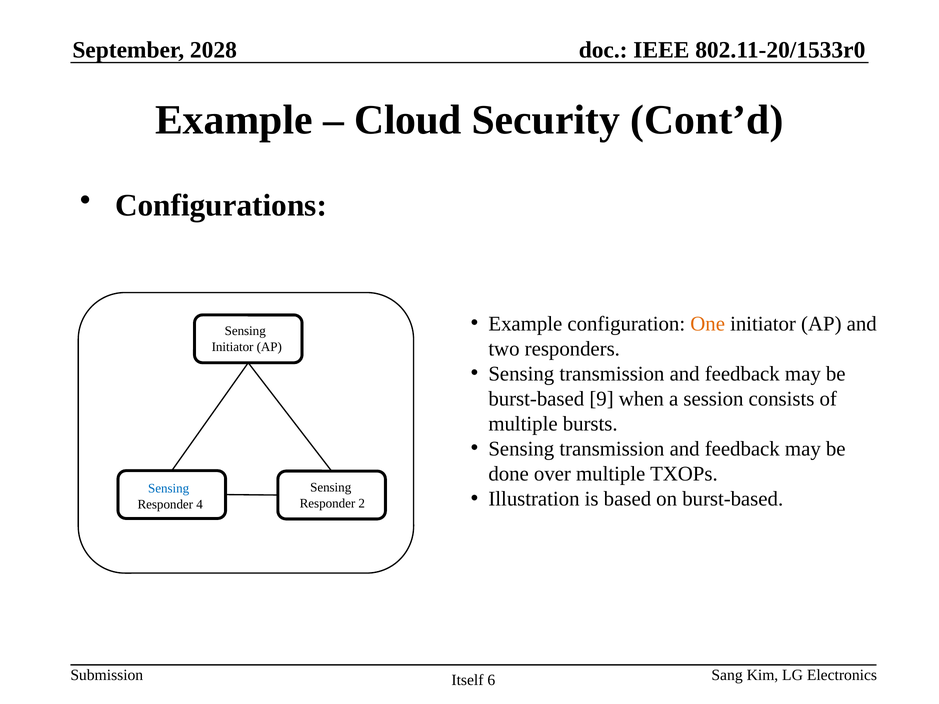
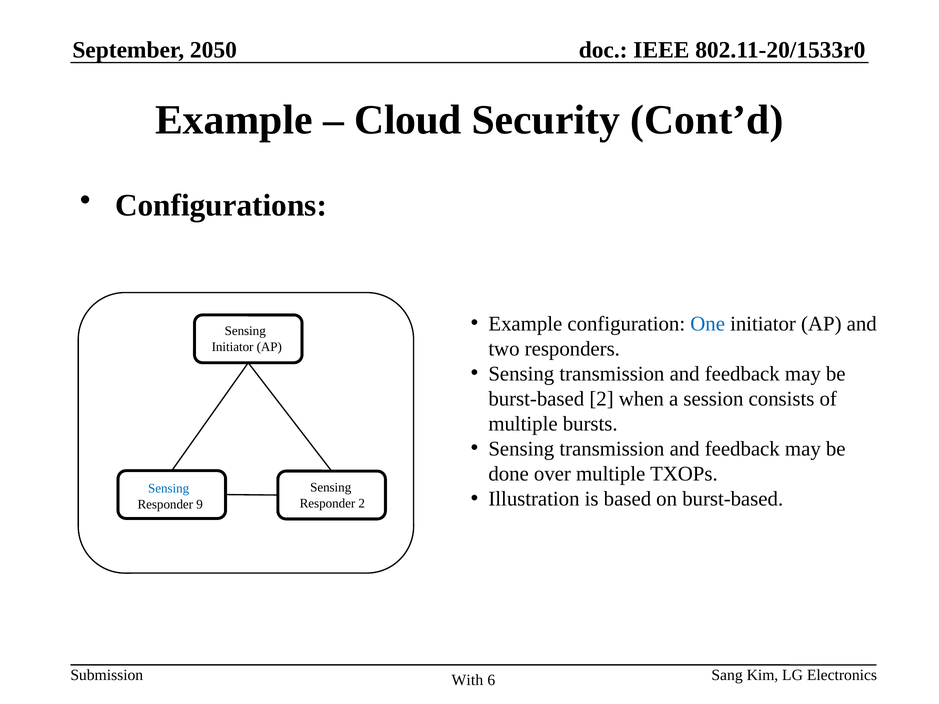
2028: 2028 -> 2050
One colour: orange -> blue
burst-based 9: 9 -> 2
4: 4 -> 9
Itself: Itself -> With
